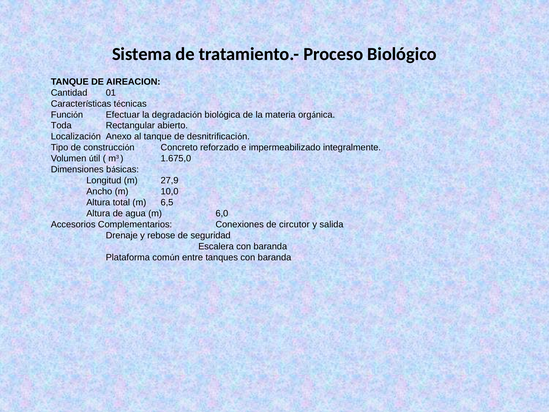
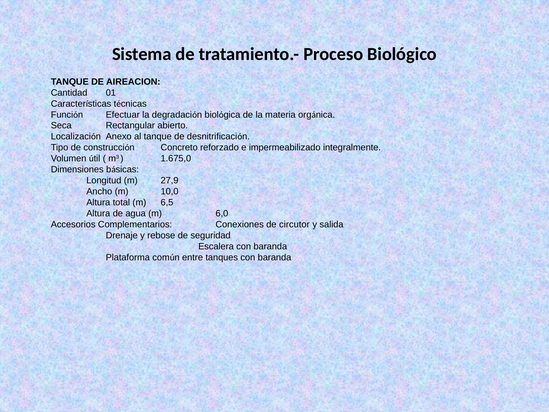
Toda: Toda -> Seca
